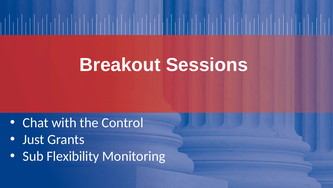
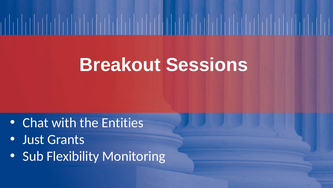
Control: Control -> Entities
